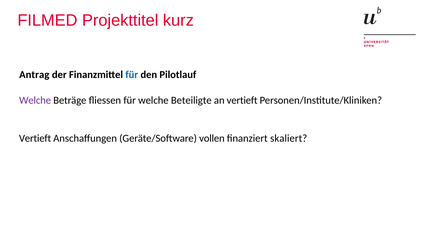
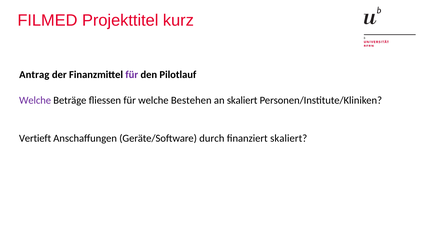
für at (132, 75) colour: blue -> purple
Beteiligte: Beteiligte -> Bestehen
an vertieft: vertieft -> skaliert
vollen: vollen -> durch
